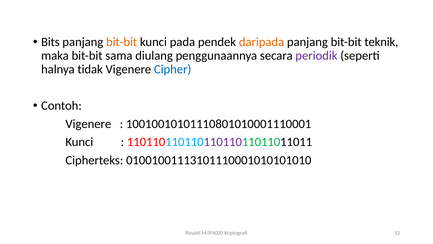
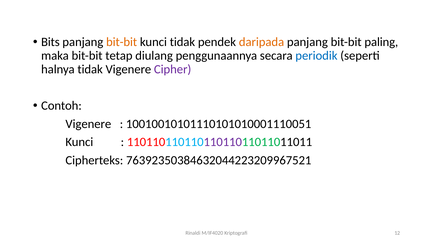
kunci pada: pada -> tidak
teknik: teknik -> paling
sama: sama -> tetap
periodik colour: purple -> blue
Cipher colour: blue -> purple
10010010101110801010001110001: 10010010101110801010001110001 -> 10010010101110101010001110051
01001001113101110001010101010: 01001001113101110001010101010 -> 76392350384632044223209967521
